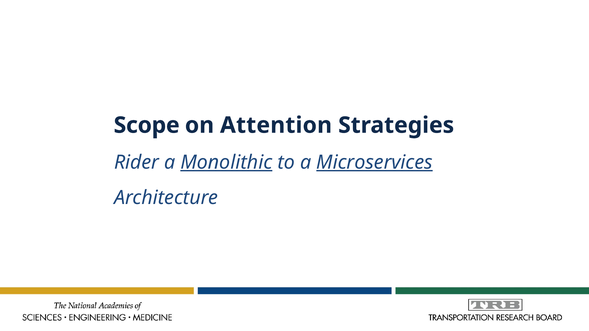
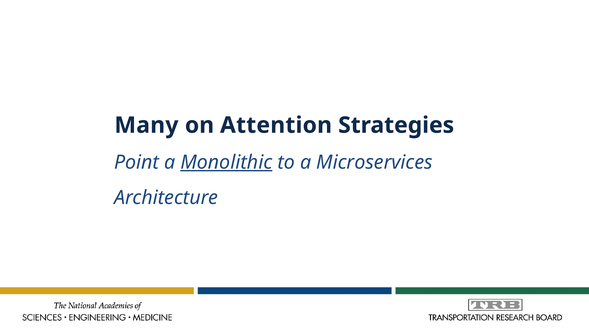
Scope: Scope -> Many
Rider: Rider -> Point
Microservices underline: present -> none
